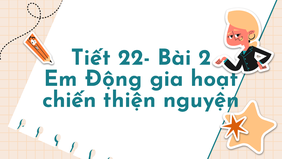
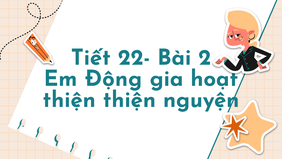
chiến at (69, 99): chiến -> thiện
